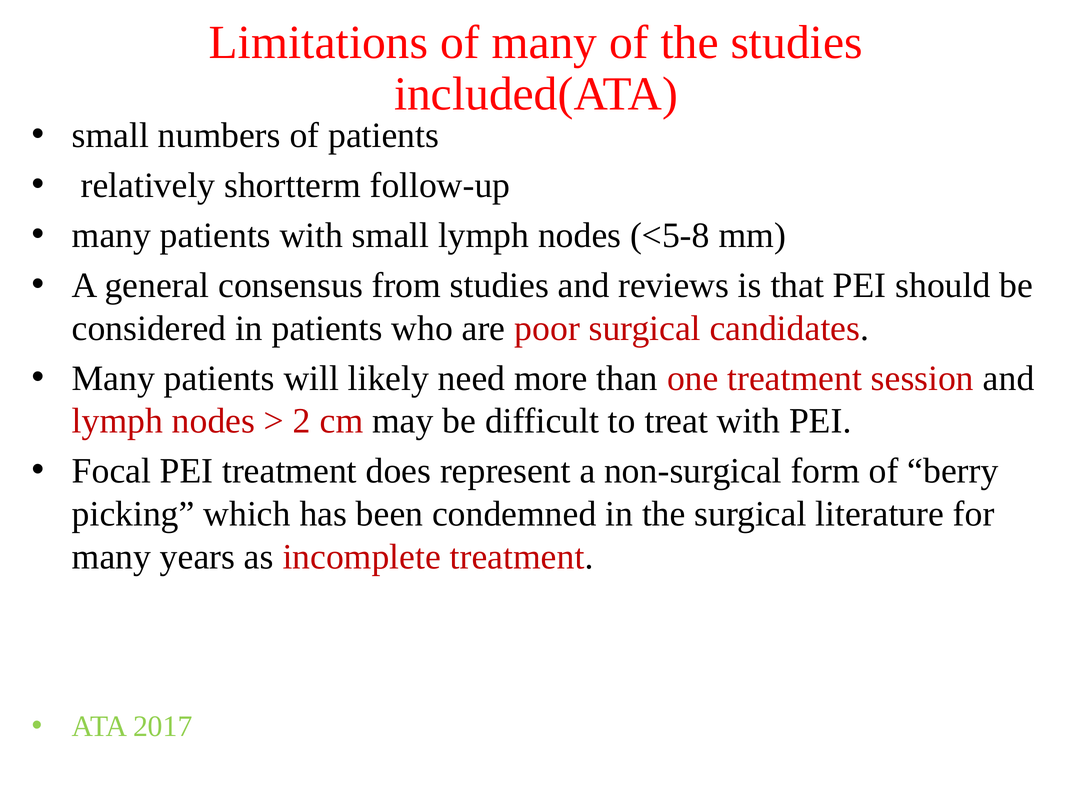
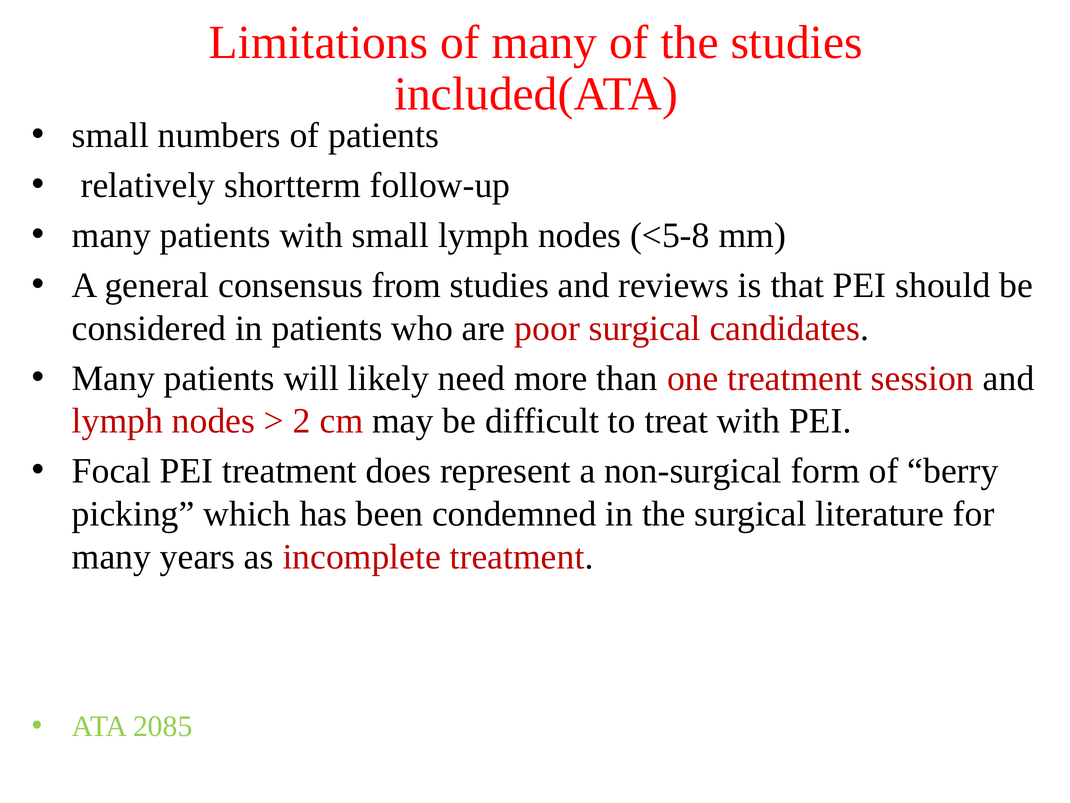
2017: 2017 -> 2085
